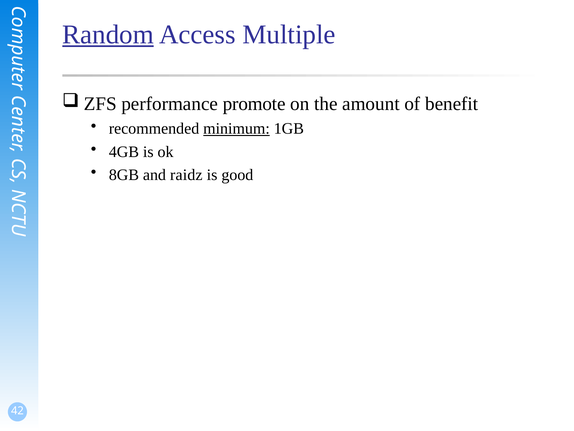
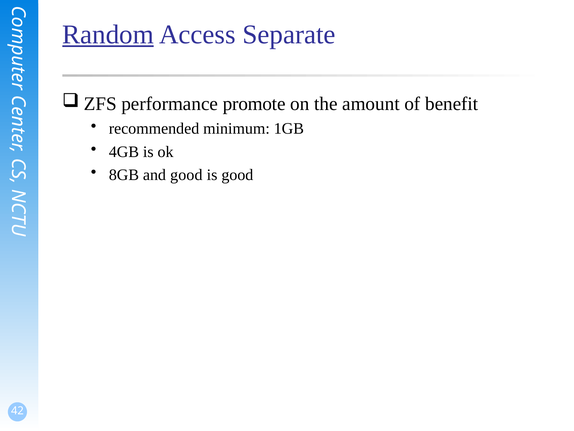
Multiple: Multiple -> Separate
minimum underline: present -> none
and raidz: raidz -> good
